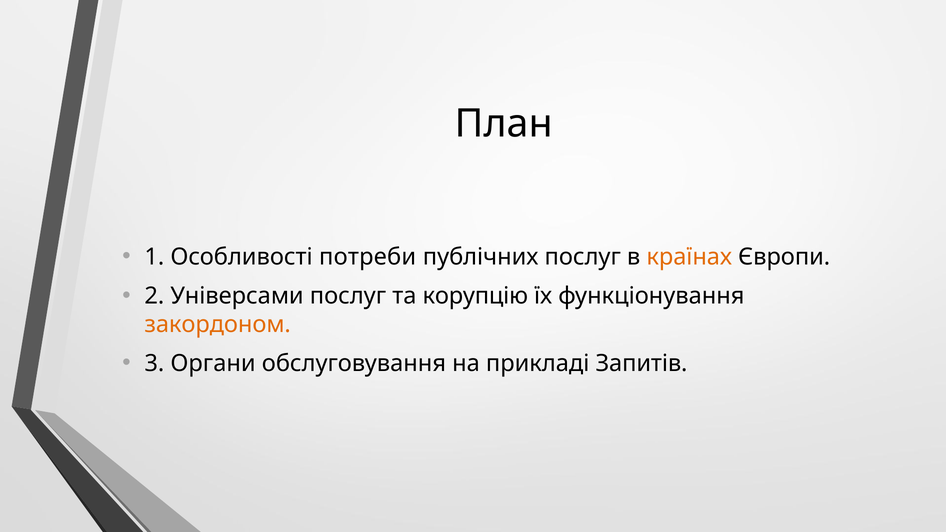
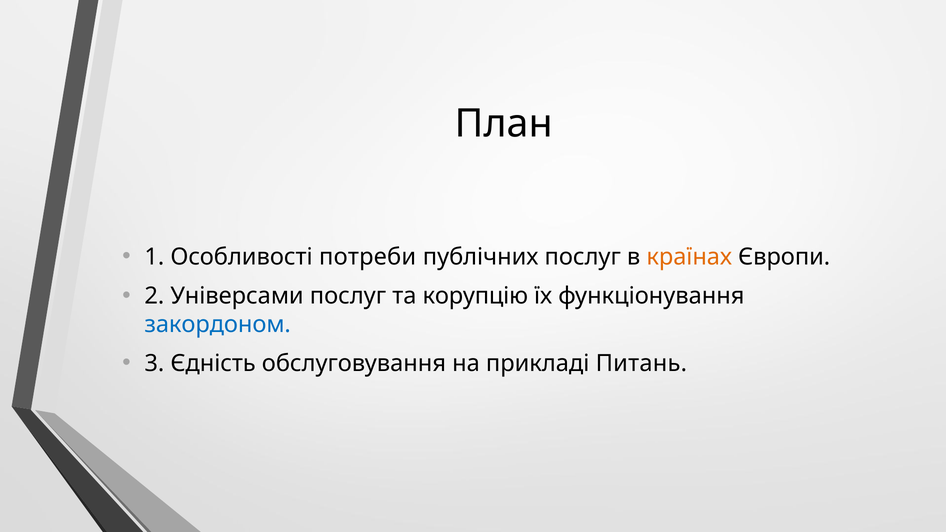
закордоном colour: orange -> blue
Органи: Органи -> Єдність
Запитів: Запитів -> Питань
